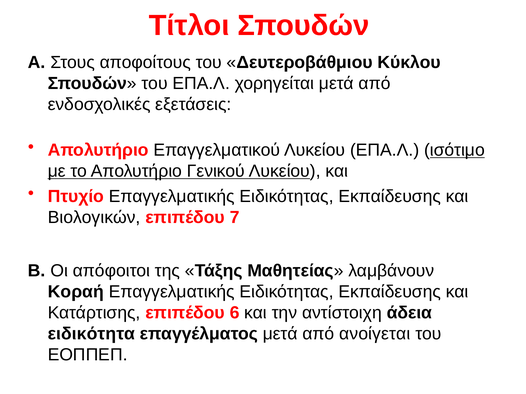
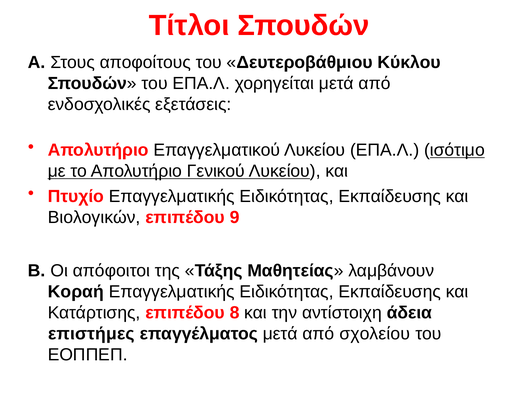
7: 7 -> 9
6: 6 -> 8
ειδικότητα: ειδικότητα -> επιστήμες
ανοίγεται: ανοίγεται -> σχολείου
